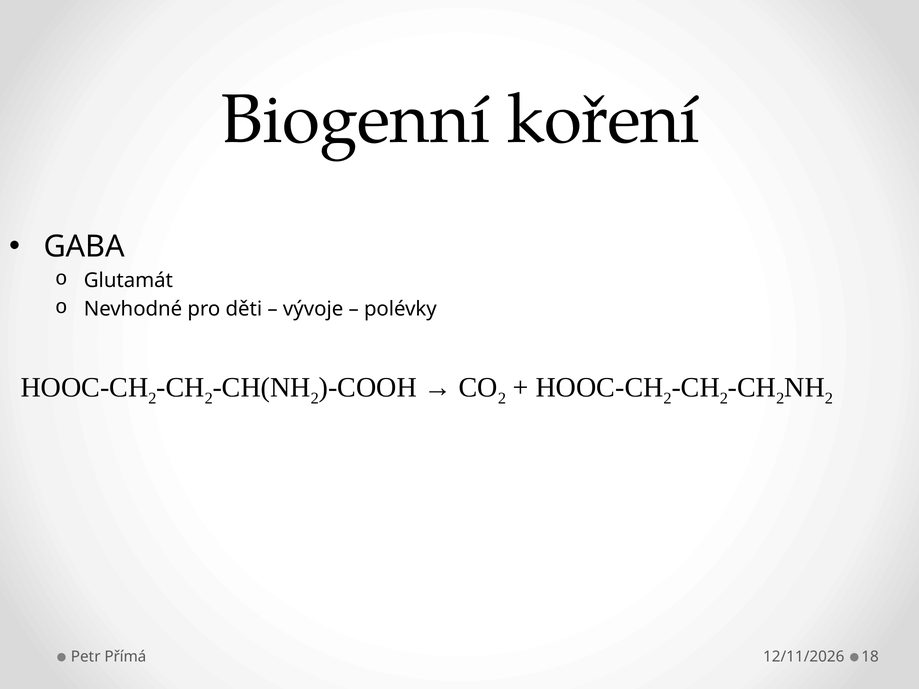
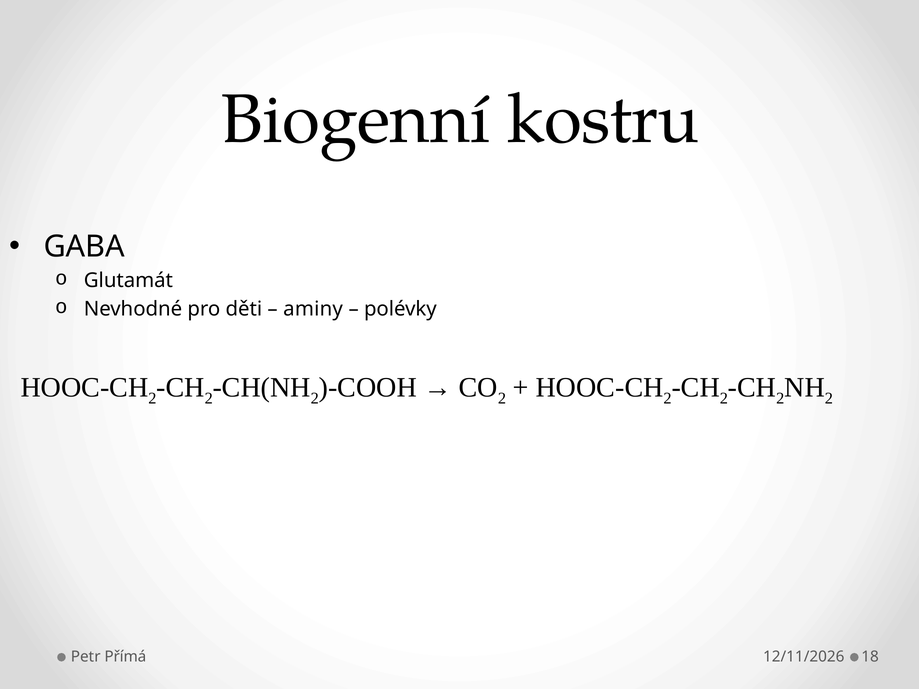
koření: koření -> kostru
vývoje: vývoje -> aminy
